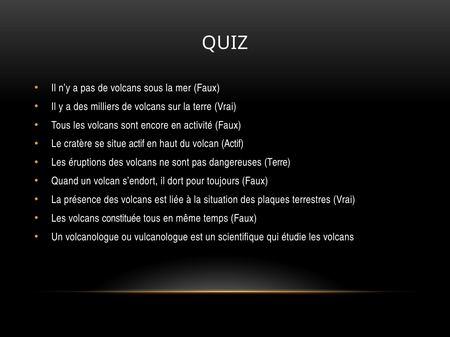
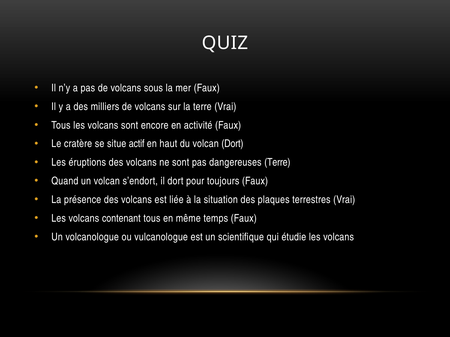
volcan Actif: Actif -> Dort
constituée: constituée -> contenant
